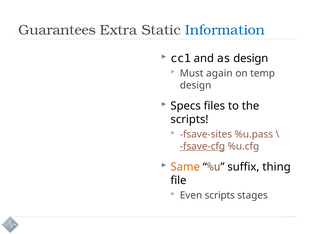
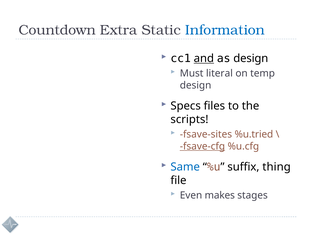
Guarantees: Guarantees -> Countdown
and underline: none -> present
again: again -> literal
%u.pass: %u.pass -> %u.tried
Same colour: orange -> blue
Even scripts: scripts -> makes
